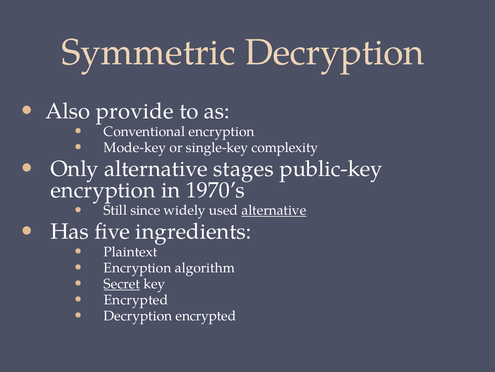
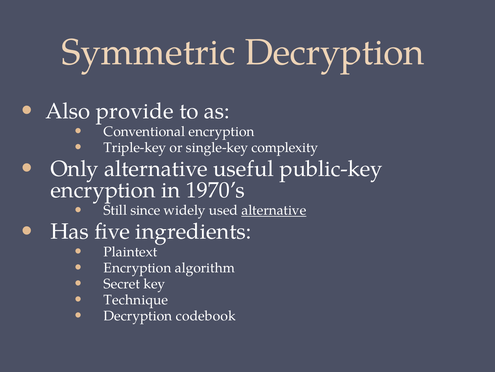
Mode-key: Mode-key -> Triple-key
stages: stages -> useful
Secret underline: present -> none
Encrypted at (136, 299): Encrypted -> Technique
Decryption encrypted: encrypted -> codebook
